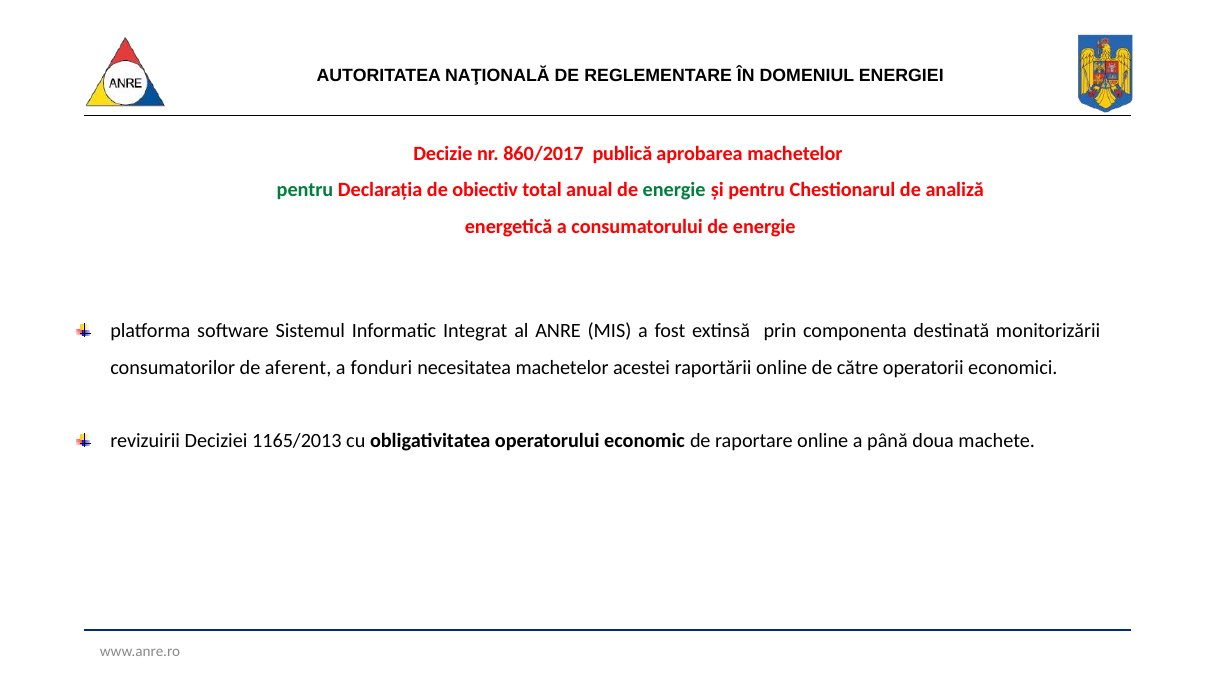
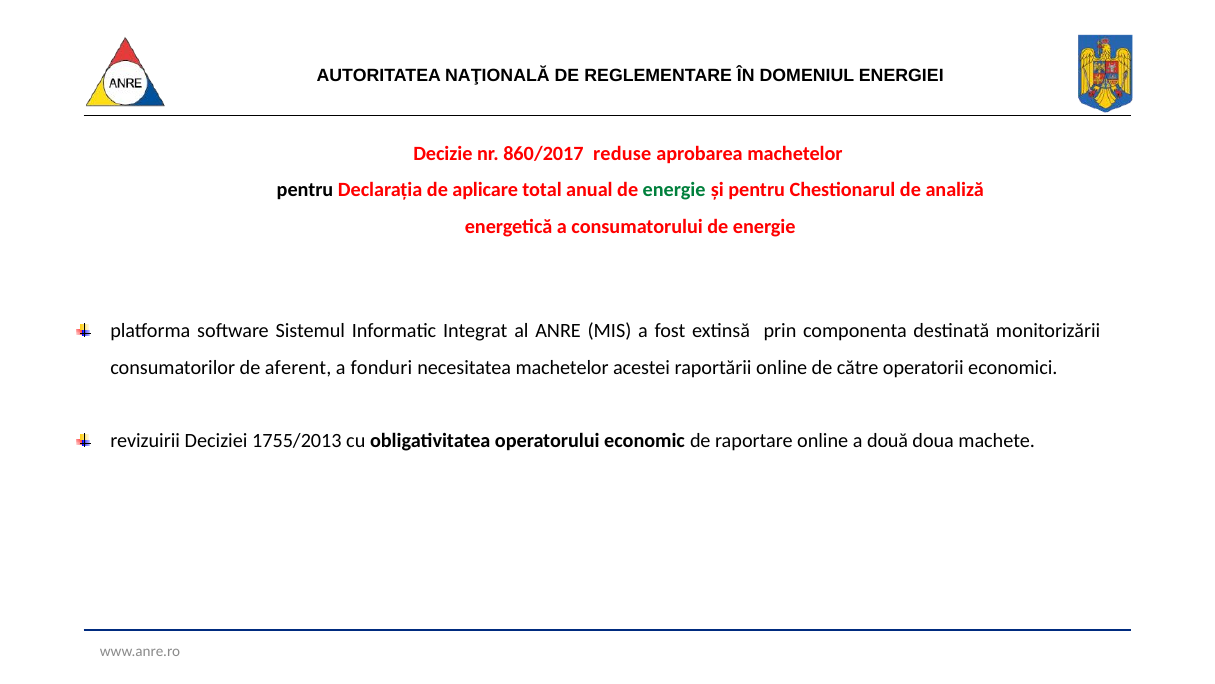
publică: publică -> reduse
pentru at (305, 190) colour: green -> black
obiectiv: obiectiv -> aplicare
1165/2013: 1165/2013 -> 1755/2013
până: până -> două
